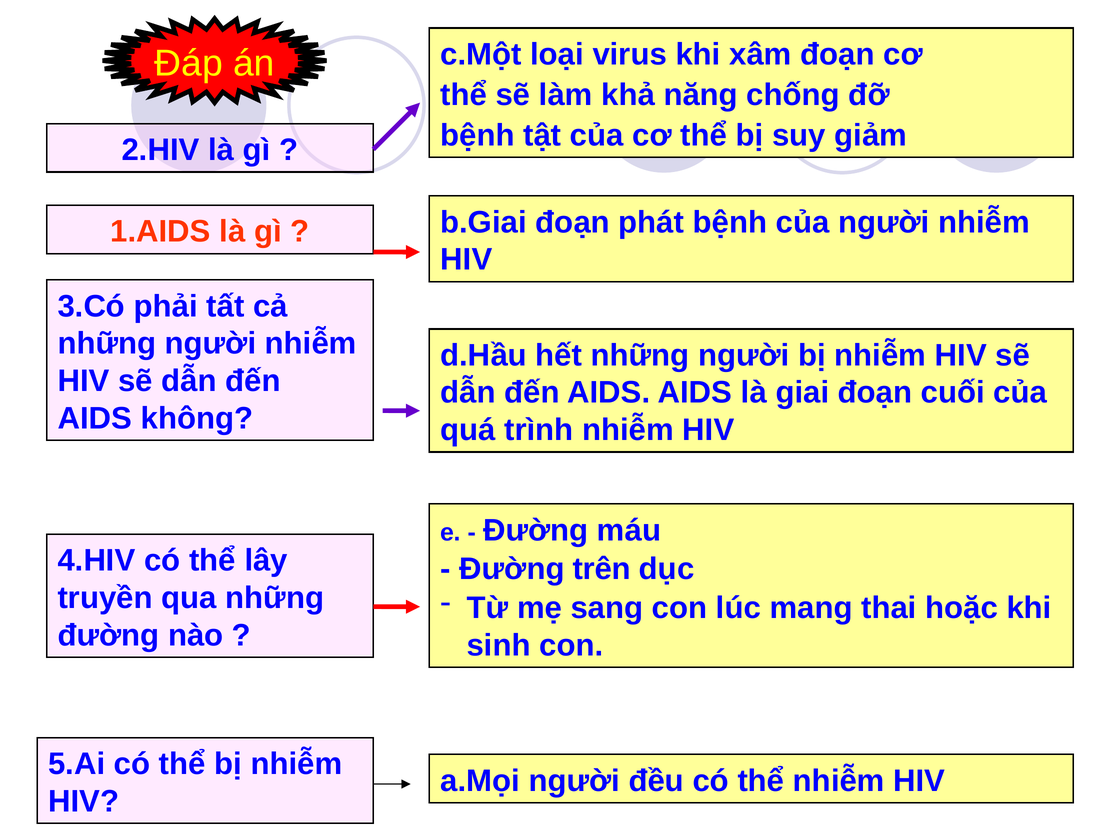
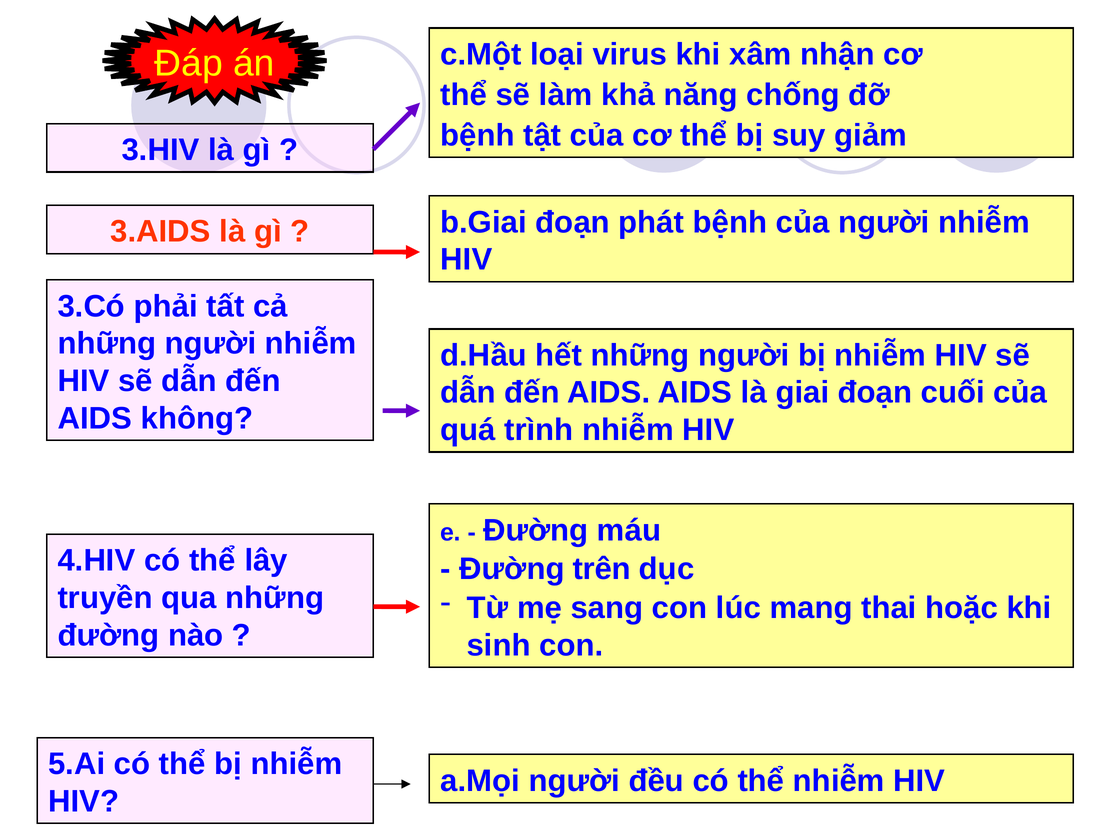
xâm đoạn: đoạn -> nhận
2.HIV: 2.HIV -> 3.HIV
1.AIDS: 1.AIDS -> 3.AIDS
